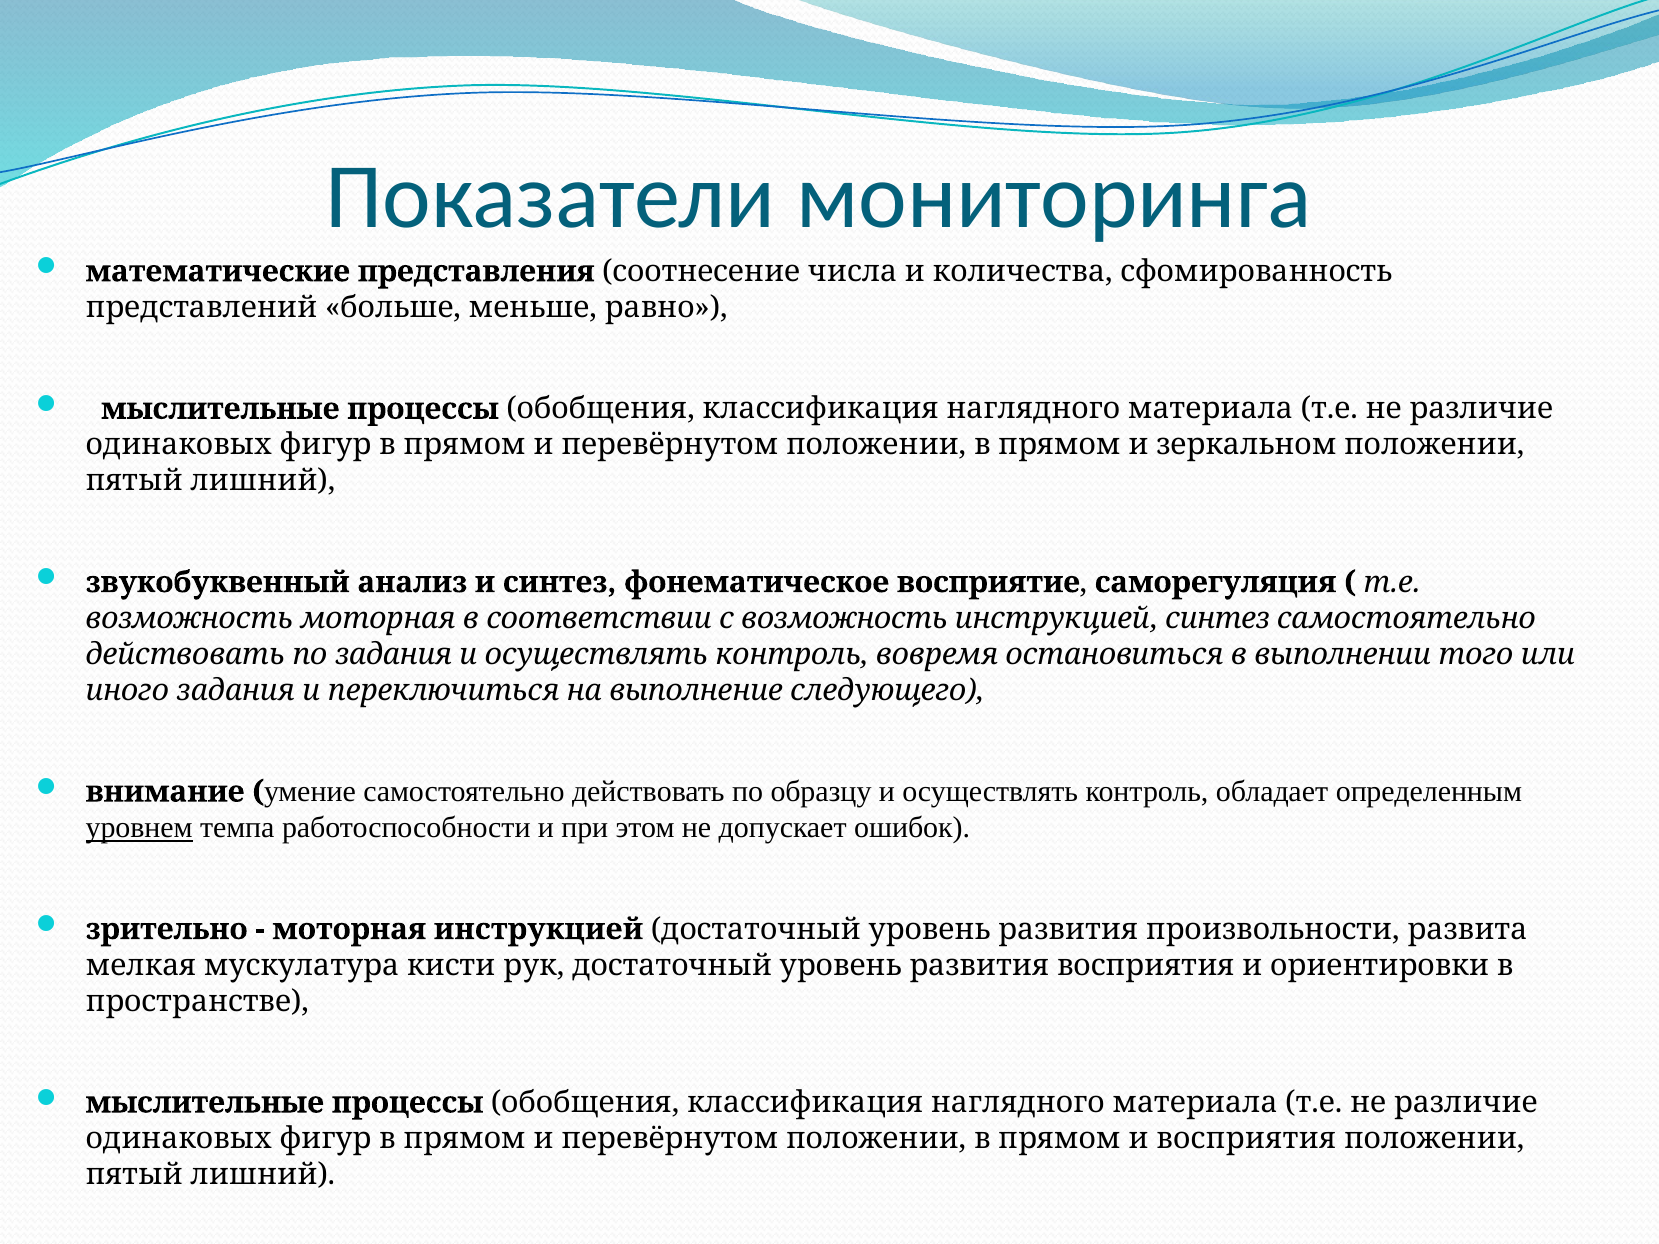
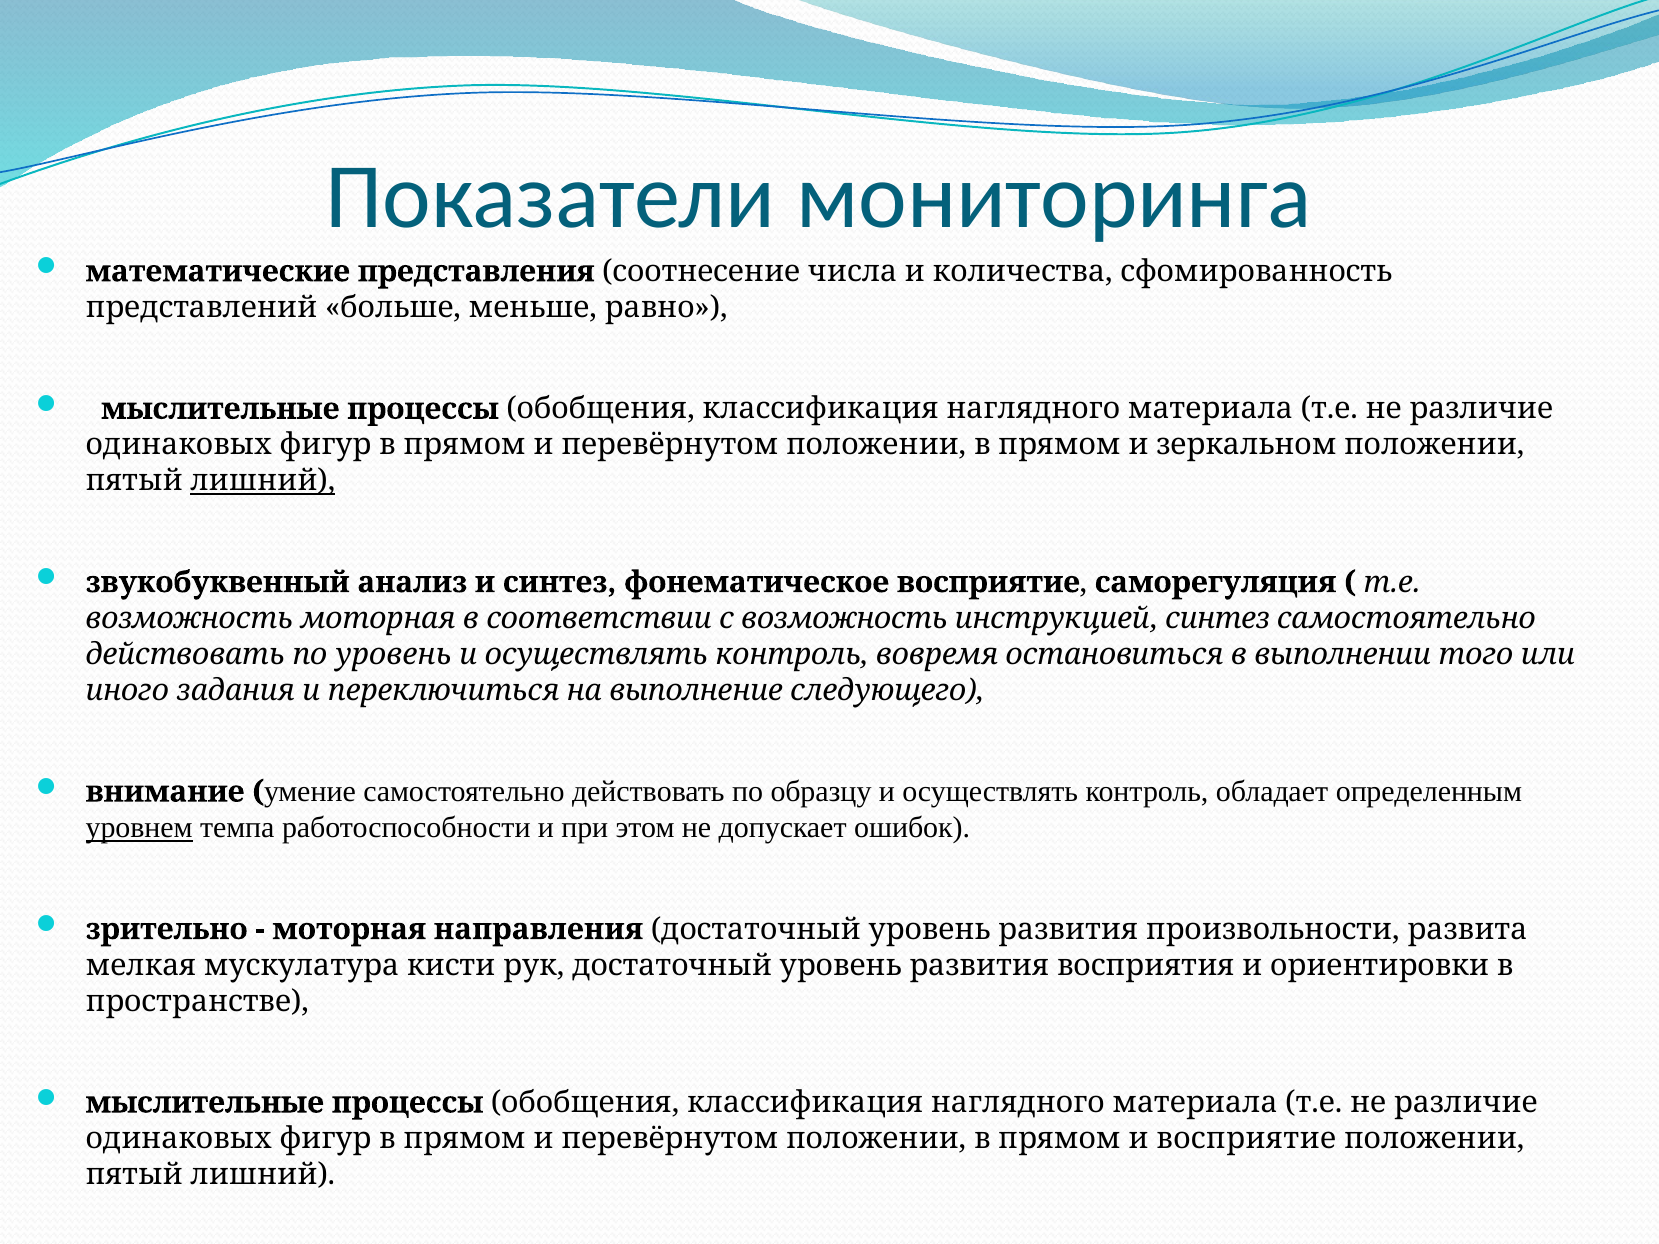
лишний at (263, 481) underline: none -> present
по задания: задания -> уровень
моторная инструкцией: инструкцией -> направления
и восприятия: восприятия -> восприятие
